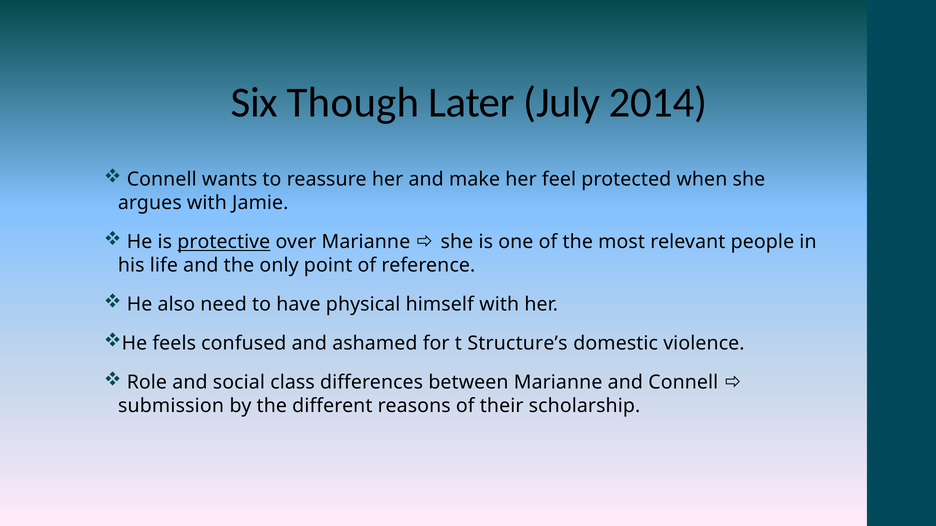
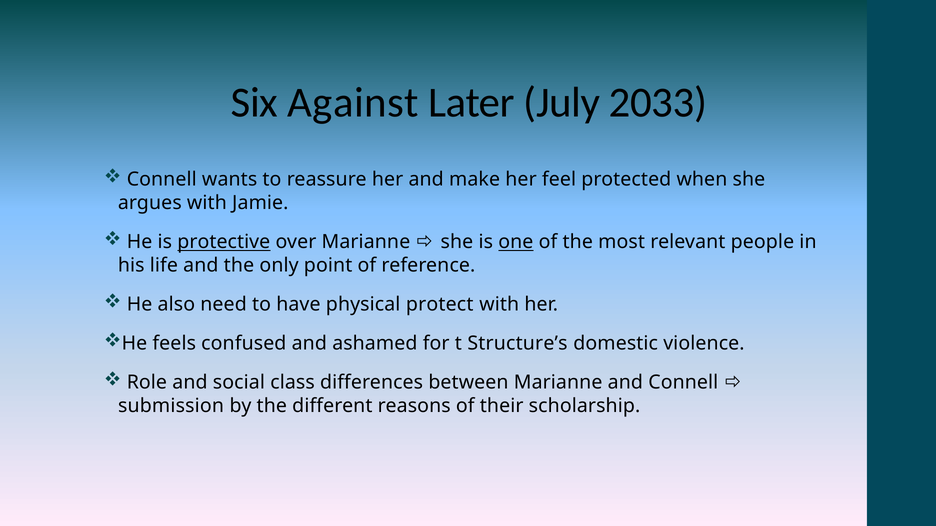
Though: Though -> Against
2014: 2014 -> 2033
one underline: none -> present
himself: himself -> protect
